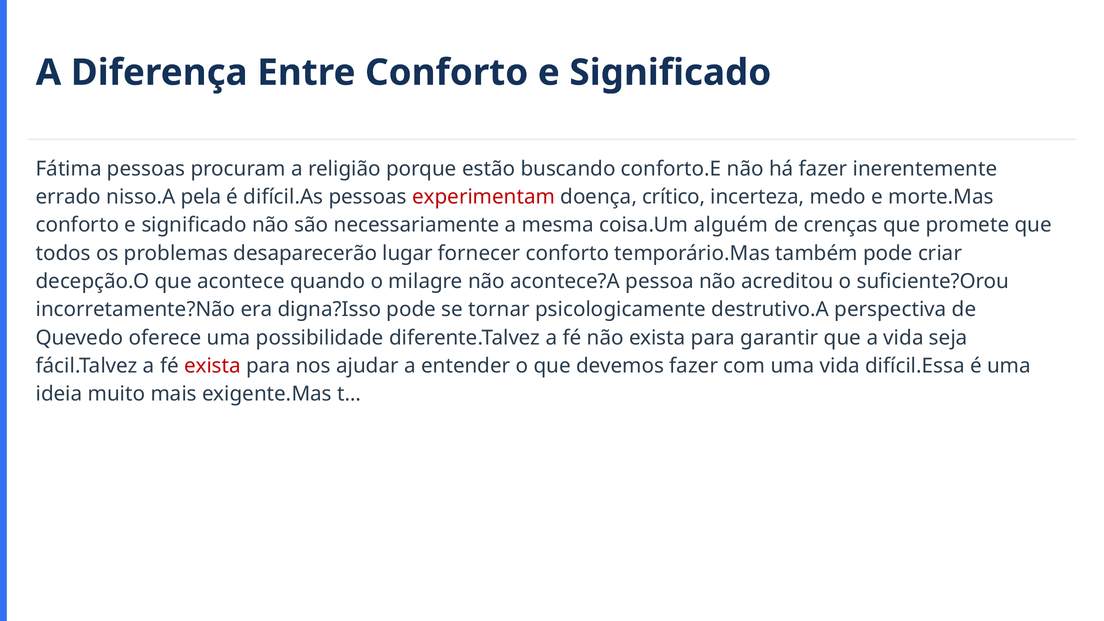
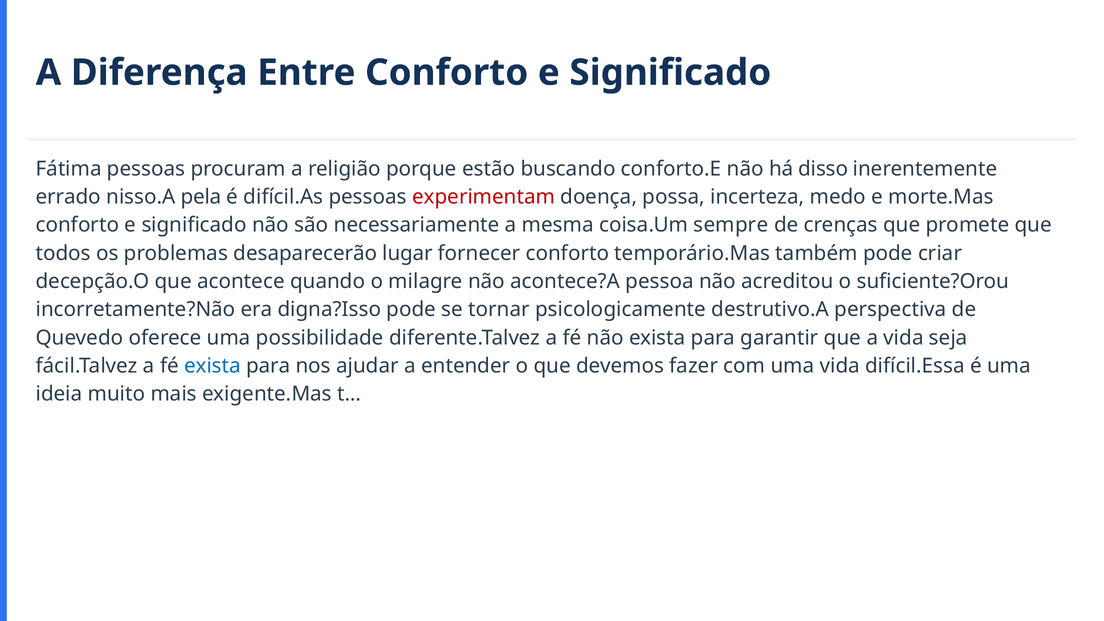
há fazer: fazer -> disso
crítico: crítico -> possa
alguém: alguém -> sempre
exista at (212, 366) colour: red -> blue
